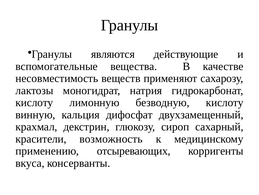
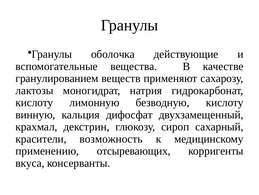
являются: являются -> оболочка
несовместимость: несовместимость -> гранулированием
